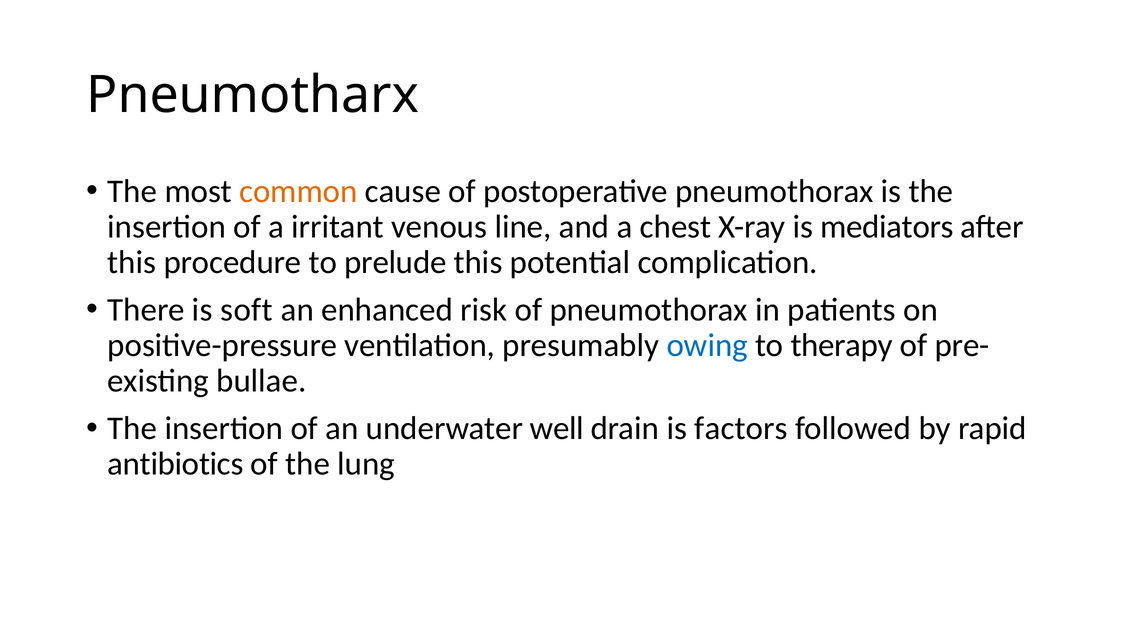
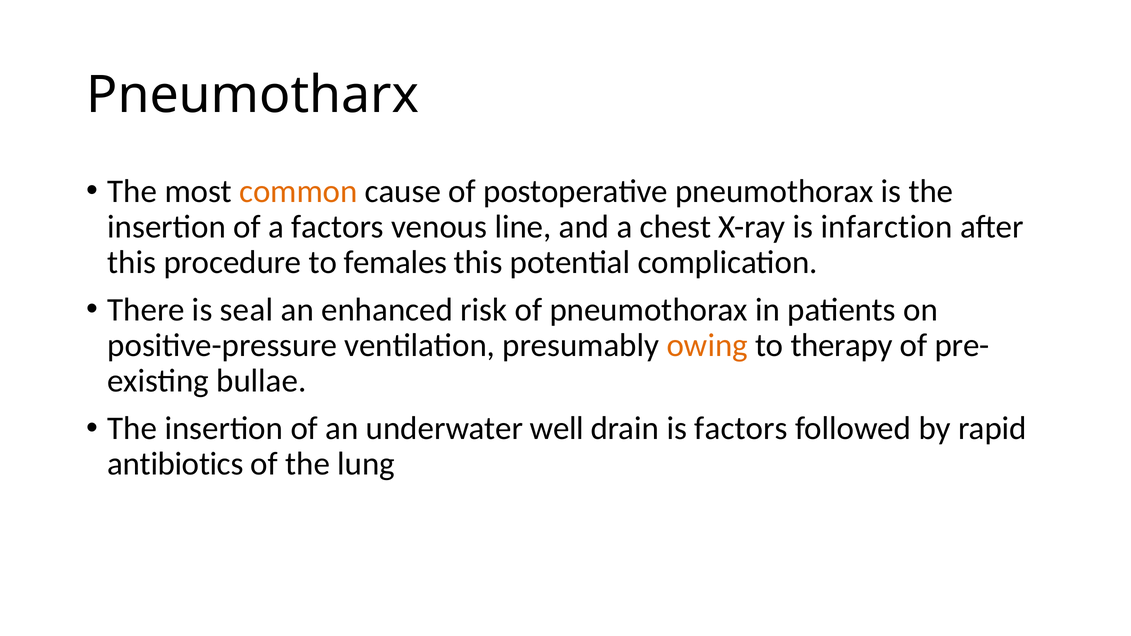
a irritant: irritant -> factors
mediators: mediators -> infarction
prelude: prelude -> females
soft: soft -> seal
owing colour: blue -> orange
